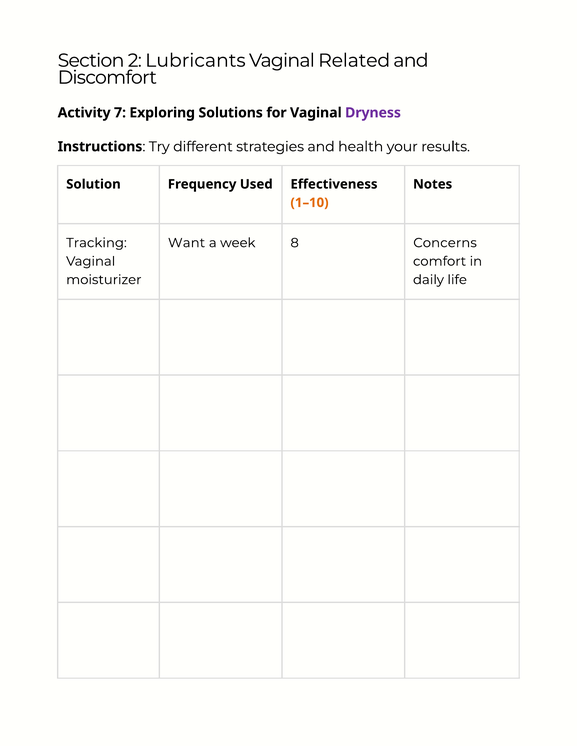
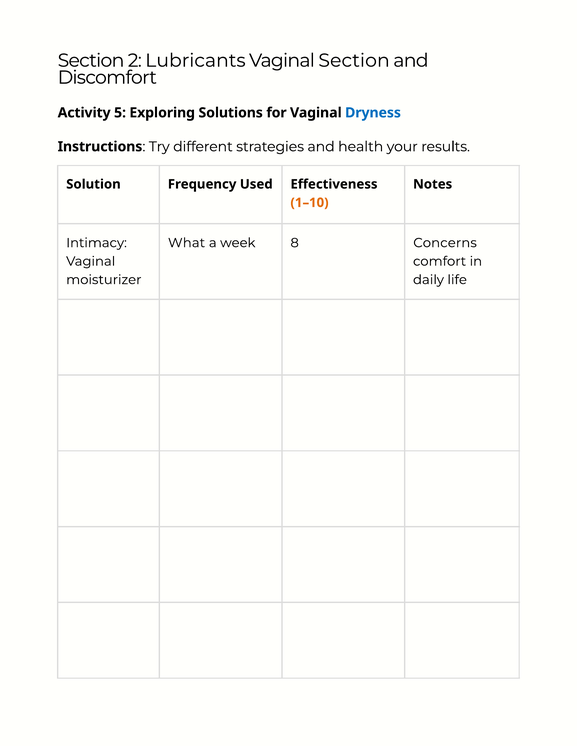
Vaginal Related: Related -> Section
7: 7 -> 5
Dryness colour: purple -> blue
Tracking: Tracking -> Intimacy
Want: Want -> What
